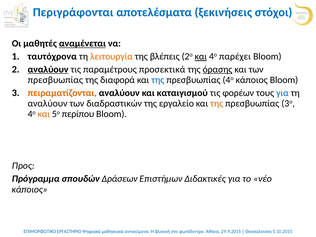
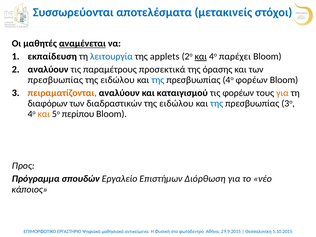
Περιγράφονται: Περιγράφονται -> Συσσωρεύονται
ξεκινήσεις: ξεκινήσεις -> μετακινείς
ταυτόχρονα: ταυτόχρονα -> εκπαίδευση
λειτουργία colour: orange -> blue
βλέπεις: βλέπεις -> applets
αναλύουν at (48, 69) underline: present -> none
όρασης underline: present -> none
διαφορά at (118, 80): διαφορά -> ειδώλου
4ο κάποιος: κάποιος -> φορέων
για at (282, 93) colour: blue -> orange
αναλύουν at (48, 103): αναλύουν -> διαφόρων
εργαλείο at (176, 103): εργαλείο -> ειδώλου
της at (217, 103) colour: orange -> blue
Δράσεων: Δράσεων -> Εργαλείο
Διδακτικές: Διδακτικές -> Διόρθωση
